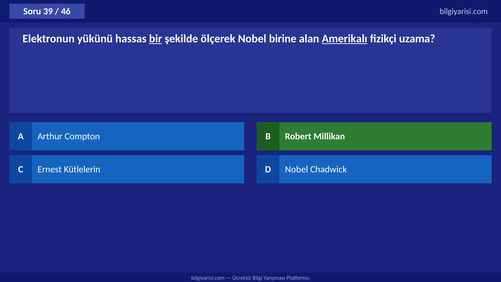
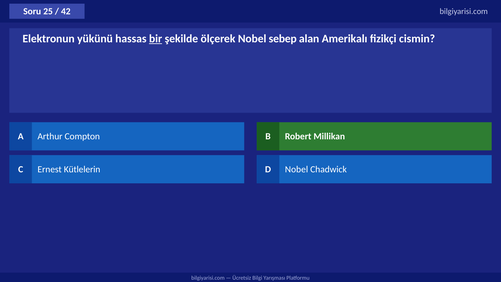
39: 39 -> 25
46: 46 -> 42
birine: birine -> sebep
Amerikalı underline: present -> none
uzama: uzama -> cismin
